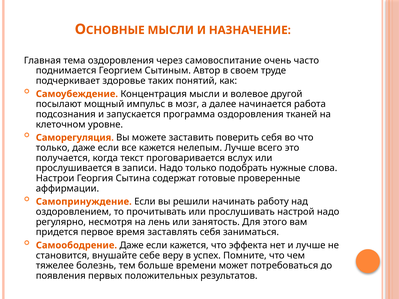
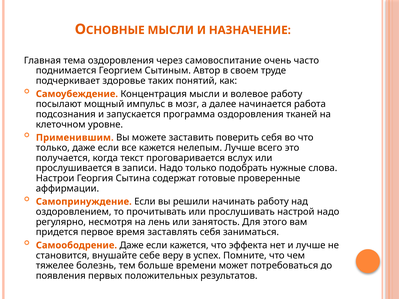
волевое другой: другой -> работу
Саморегуляция: Саморегуляция -> Применившим
